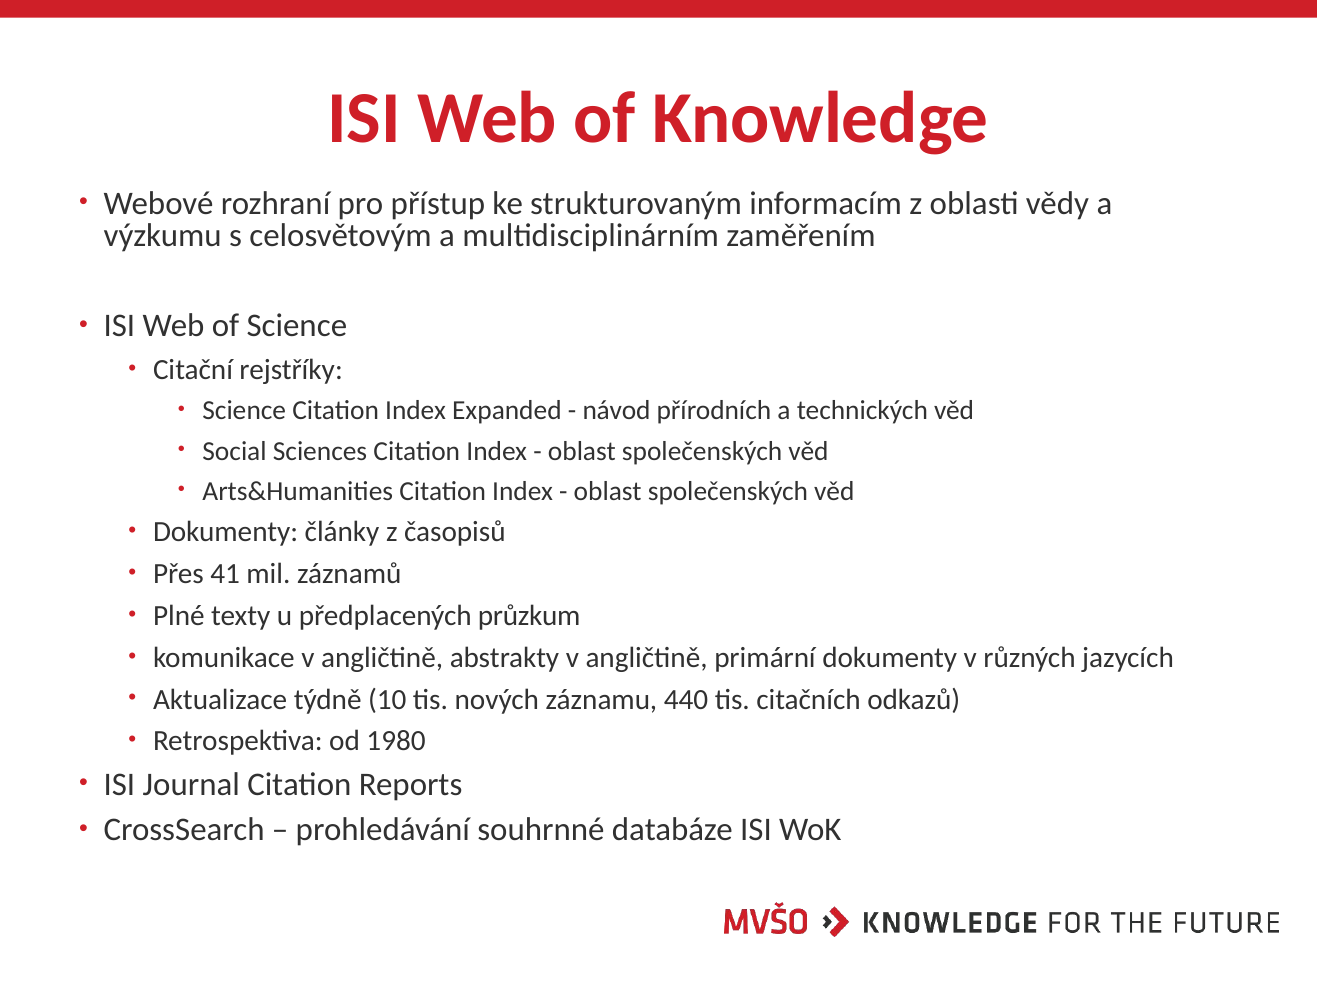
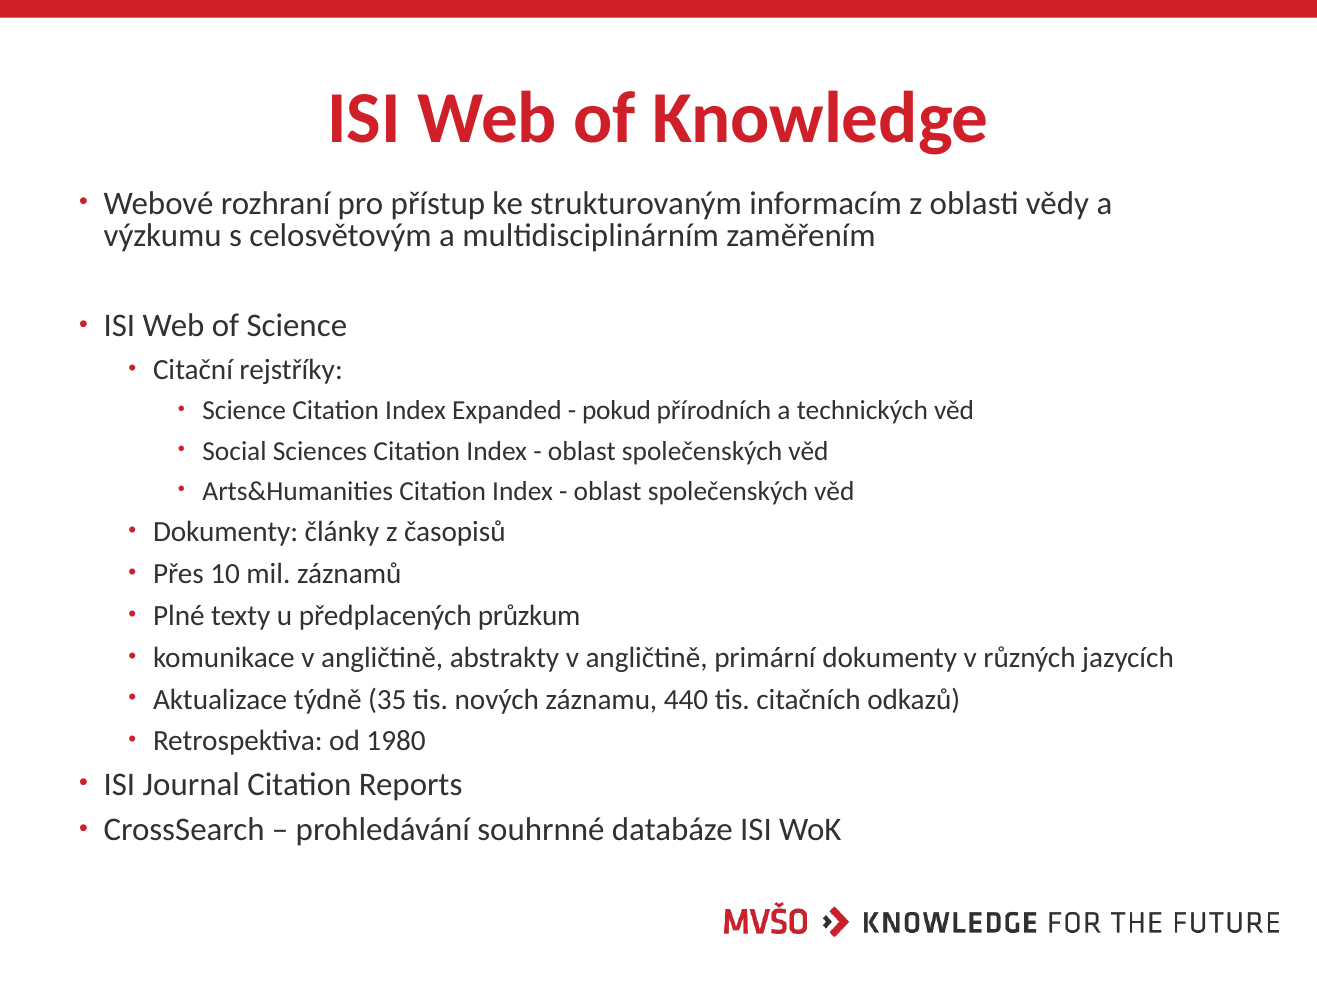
návod: návod -> pokud
41: 41 -> 10
10: 10 -> 35
